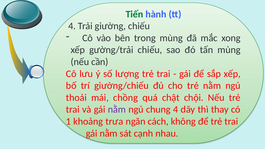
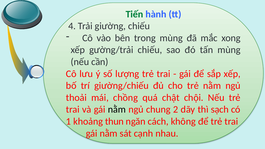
nằm at (117, 110) colour: purple -> black
chung 4: 4 -> 2
thay: thay -> sạch
trưa: trưa -> thun
